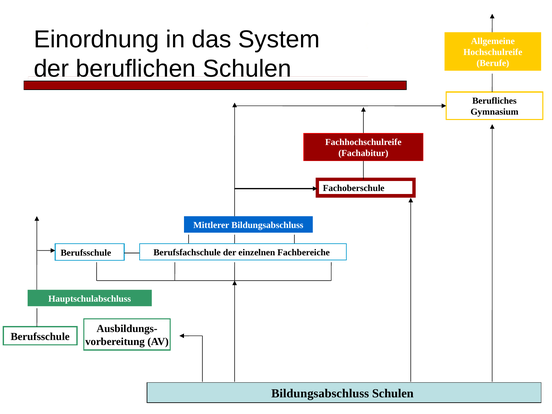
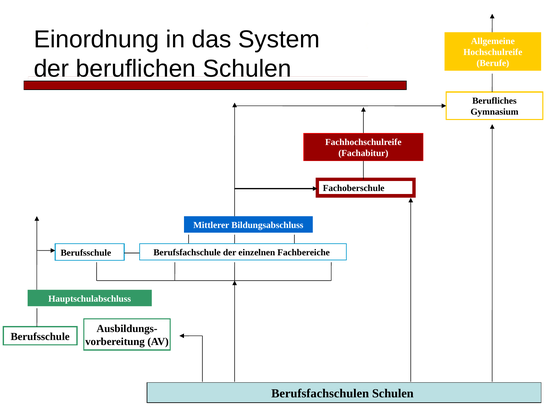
Bildungsabschluss at (320, 393): Bildungsabschluss -> Berufsfachschulen
